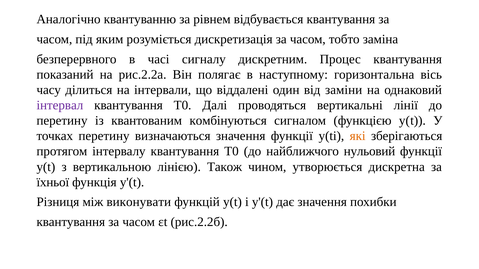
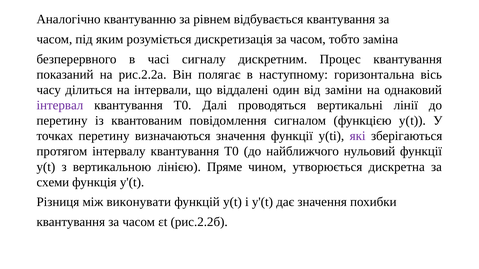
комбінуються: комбінуються -> повідомлення
які colour: orange -> purple
Також: Також -> Пряме
їхньої: їхньої -> схеми
